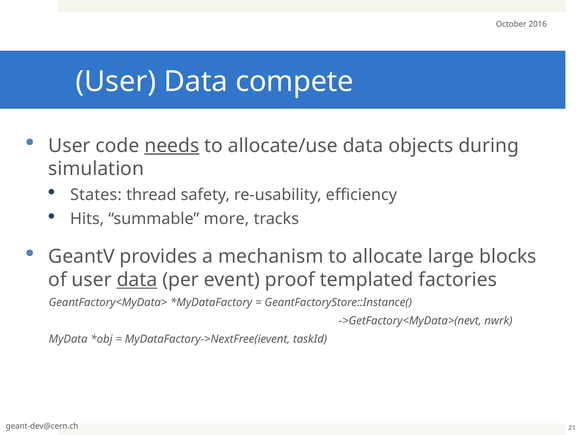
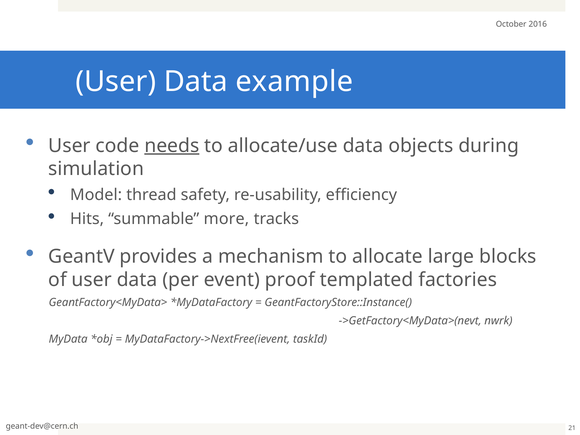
compete: compete -> example
States: States -> Model
data at (137, 280) underline: present -> none
